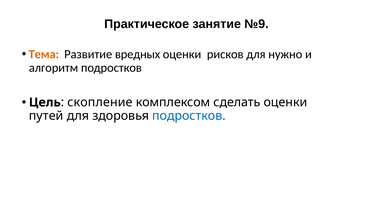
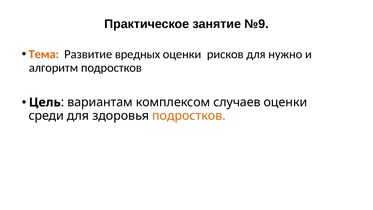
скопление: скопление -> вариантам
сделать: сделать -> случаев
путей: путей -> среди
подростков at (189, 116) colour: blue -> orange
